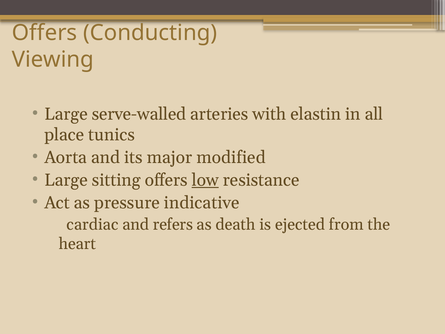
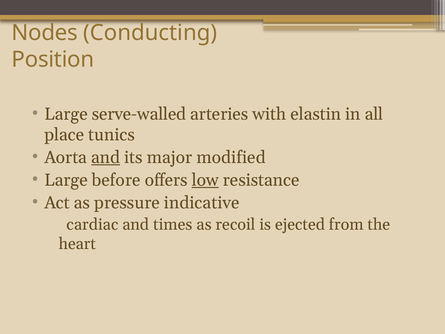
Offers at (45, 33): Offers -> Nodes
Viewing: Viewing -> Position
and at (106, 157) underline: none -> present
sitting: sitting -> before
refers: refers -> times
death: death -> recoil
